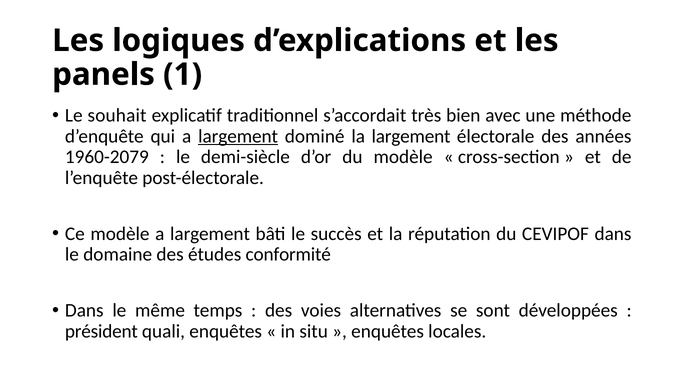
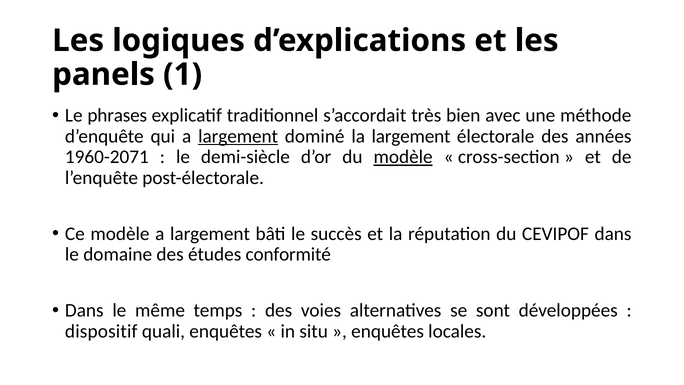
souhait: souhait -> phrases
1960-2079: 1960-2079 -> 1960-2071
modèle at (403, 157) underline: none -> present
président: président -> dispositif
